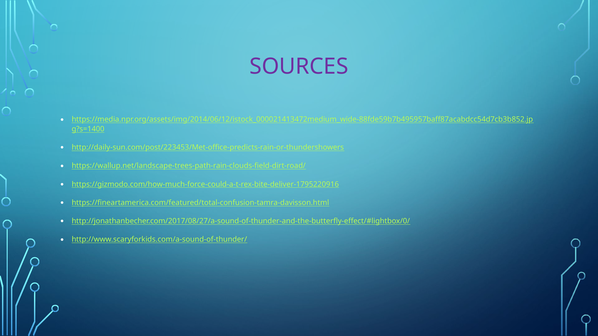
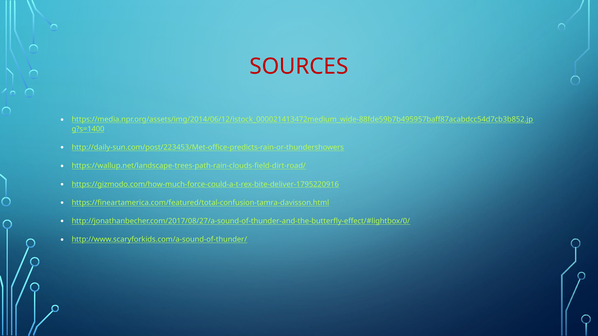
SOURCES colour: purple -> red
